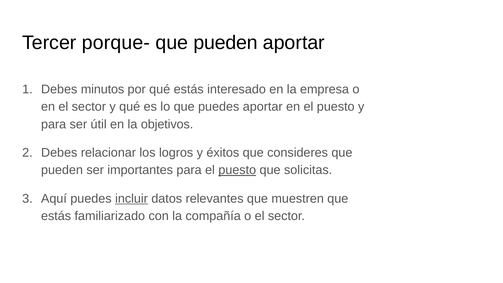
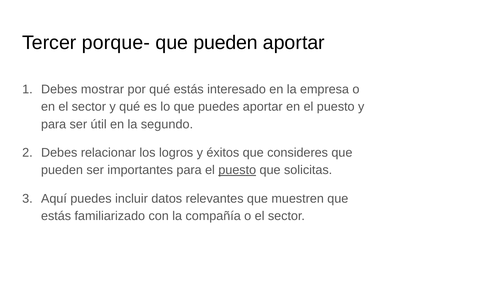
minutos: minutos -> mostrar
objetivos: objetivos -> segundo
incluir underline: present -> none
